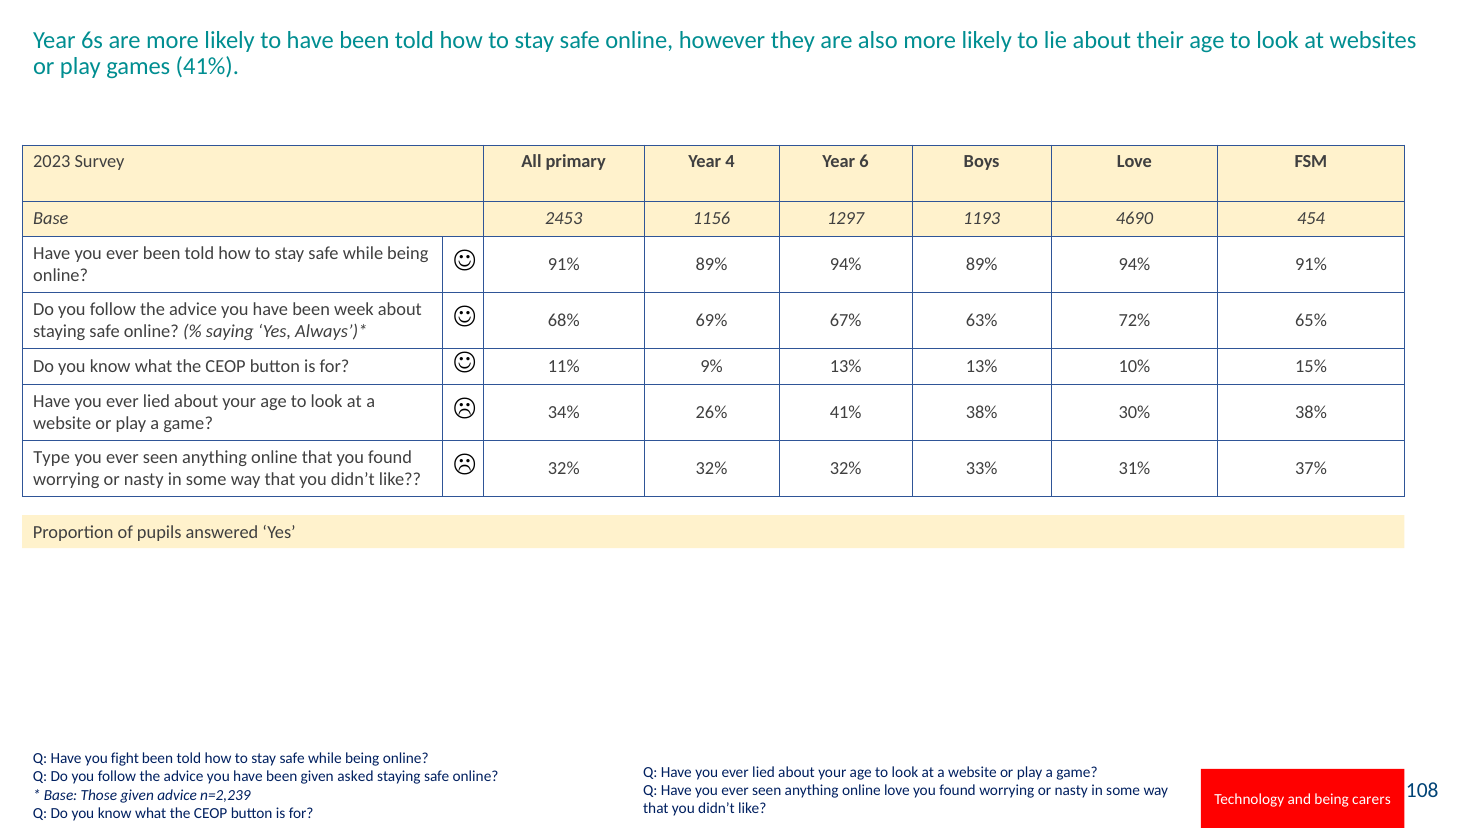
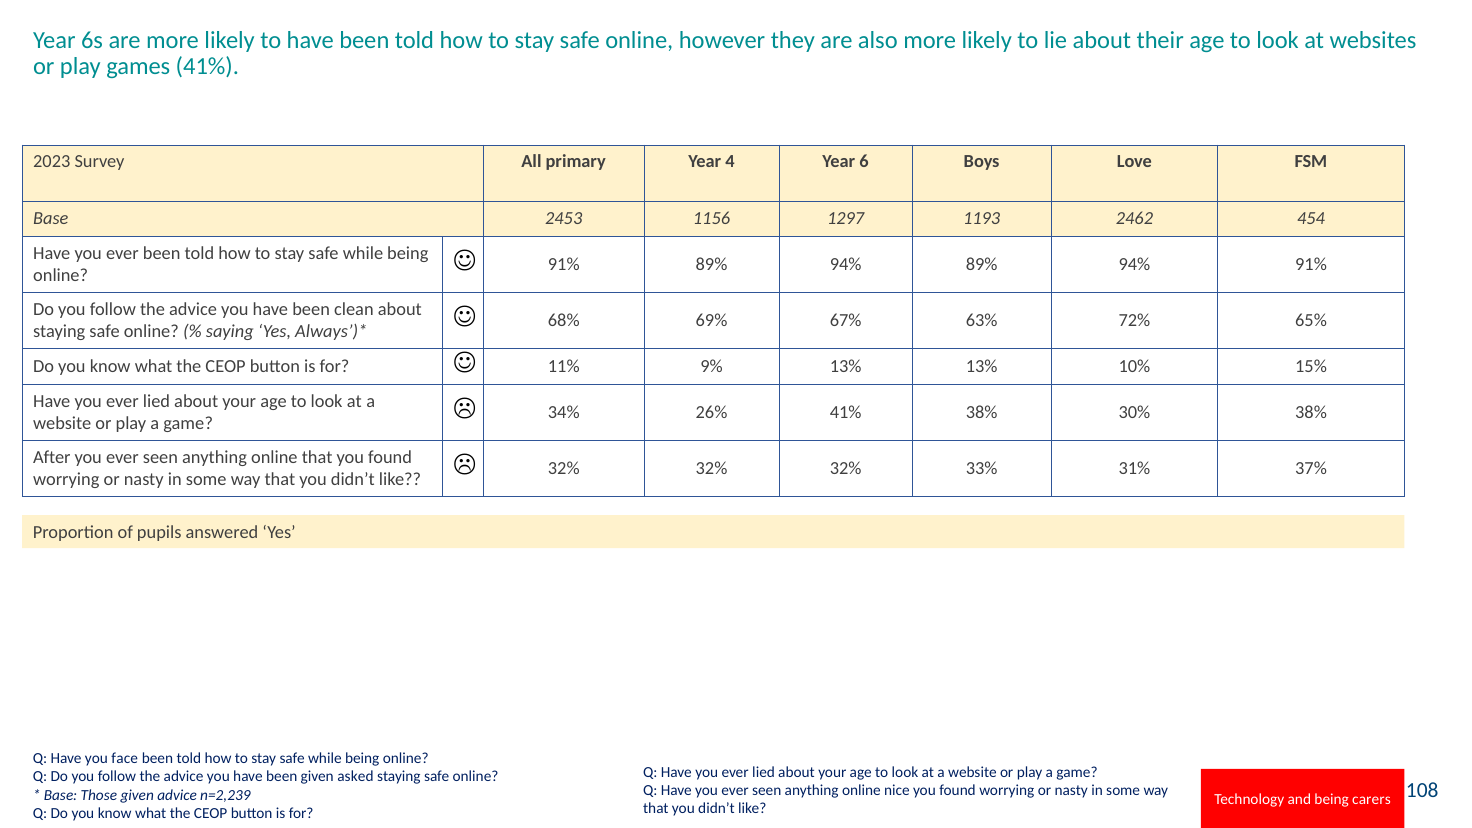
4690: 4690 -> 2462
week: week -> clean
Type: Type -> After
fight: fight -> face
online love: love -> nice
